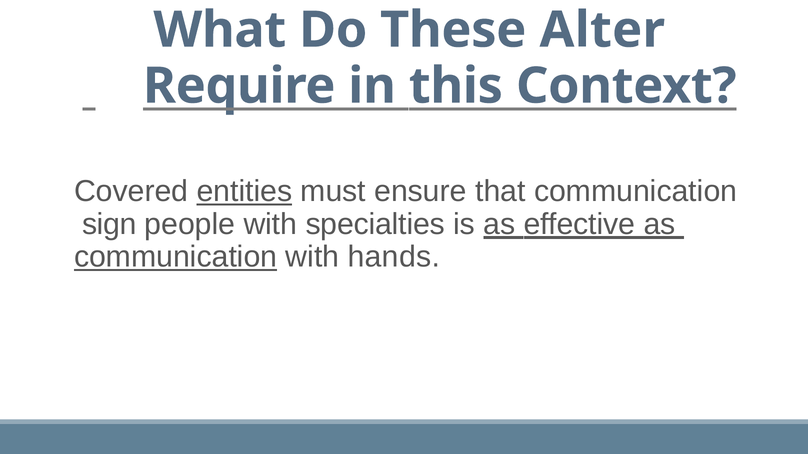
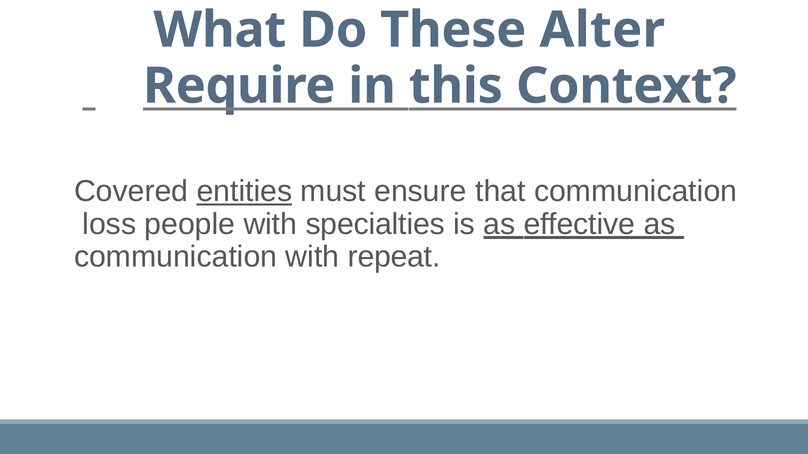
sign: sign -> loss
communication at (176, 257) underline: present -> none
hands: hands -> repeat
